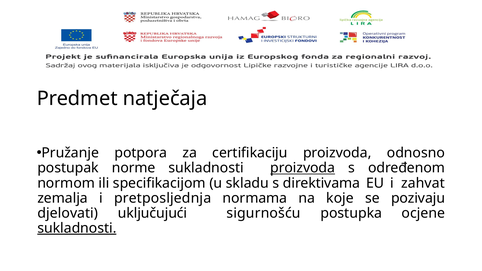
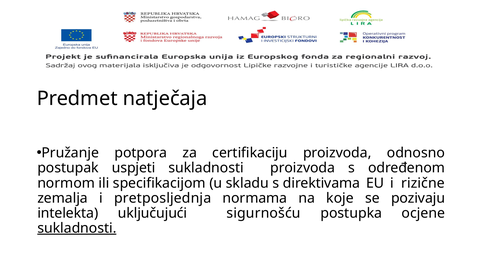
norme: norme -> uspjeti
proizvoda at (303, 168) underline: present -> none
zahvat: zahvat -> rizične
djelovati: djelovati -> intelekta
